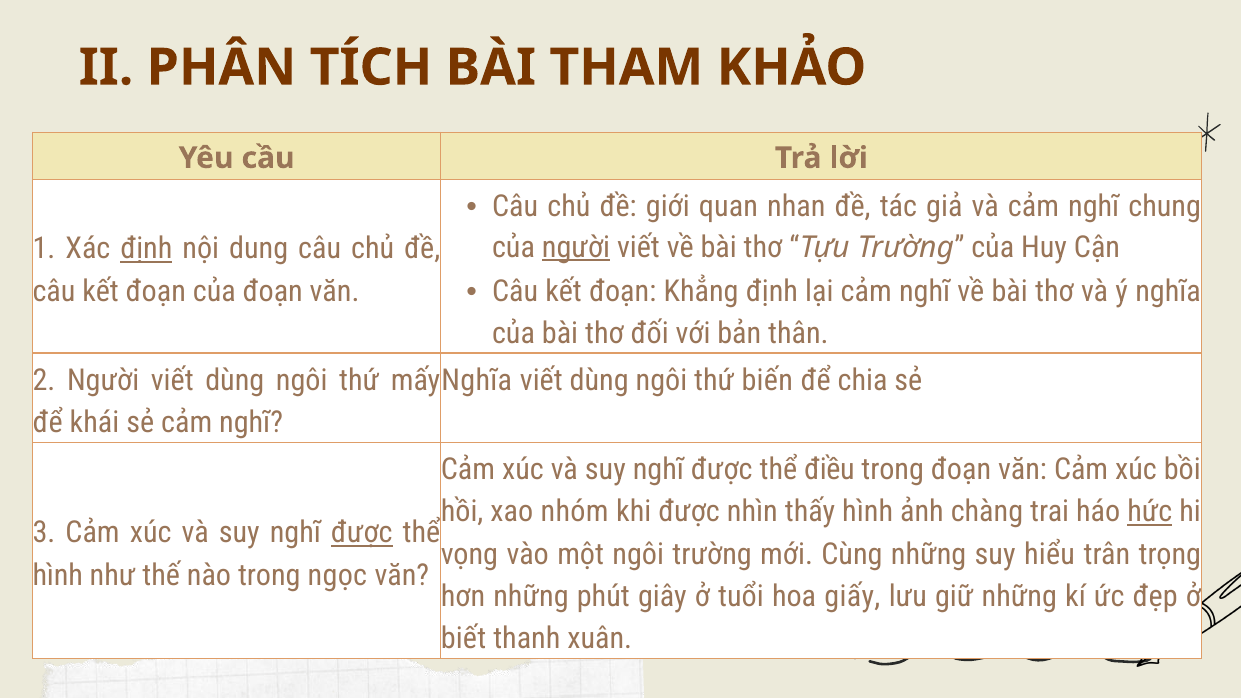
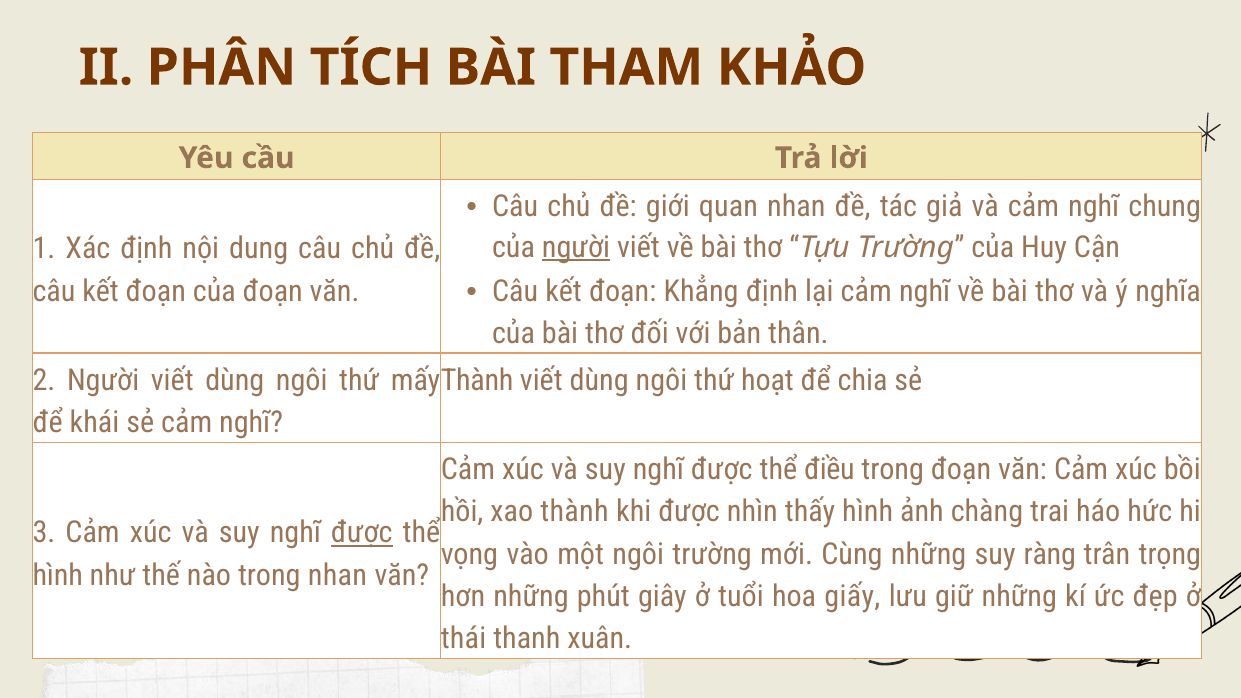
định at (146, 249) underline: present -> none
Nghĩa at (477, 380): Nghĩa -> Thành
biến: biến -> hoạt
xao nhóm: nhóm -> thành
hức underline: present -> none
hiểu: hiểu -> ràng
trong ngọc: ngọc -> nhan
biết: biết -> thái
